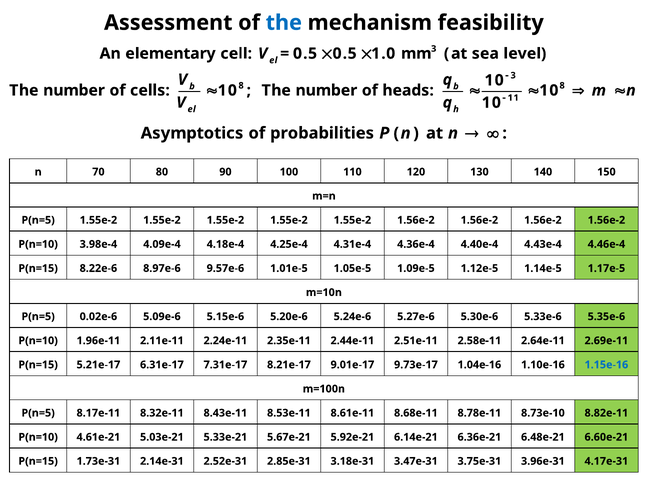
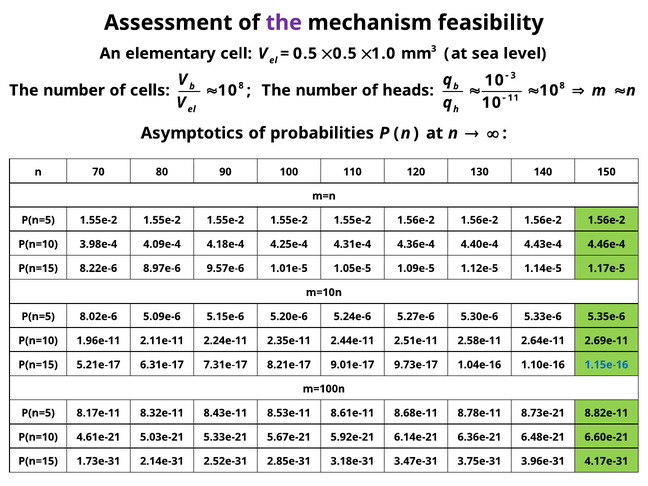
the at (284, 23) colour: blue -> purple
0.02e-6: 0.02e-6 -> 8.02e-6
8.73e-10: 8.73e-10 -> 8.73e-21
